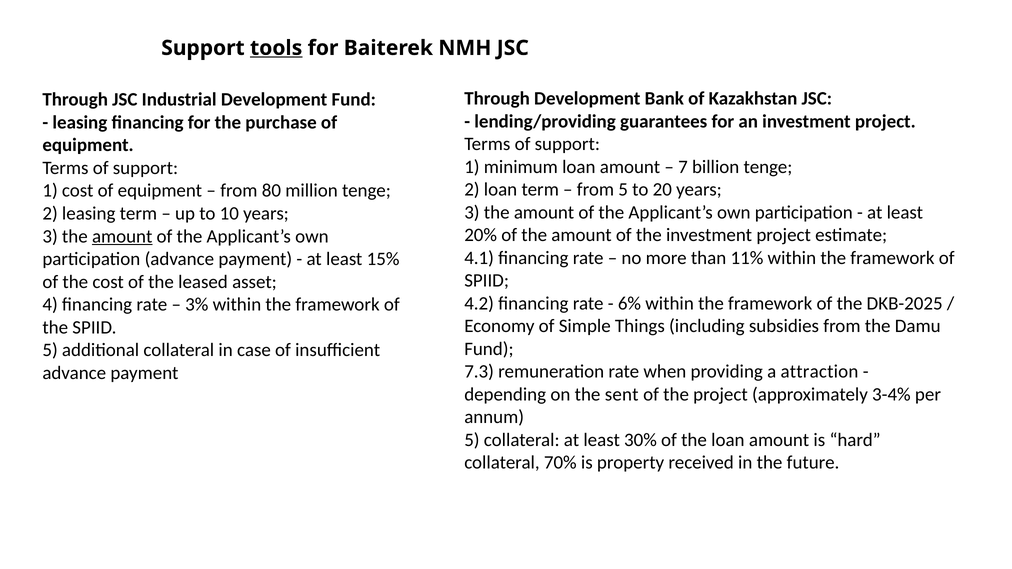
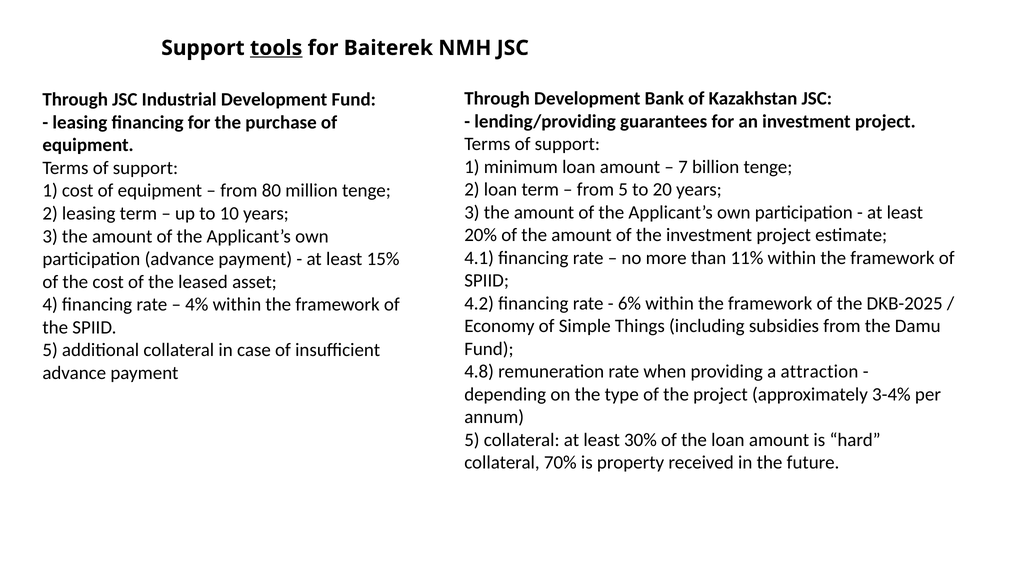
amount at (122, 236) underline: present -> none
3%: 3% -> 4%
7.3: 7.3 -> 4.8
sent: sent -> type
